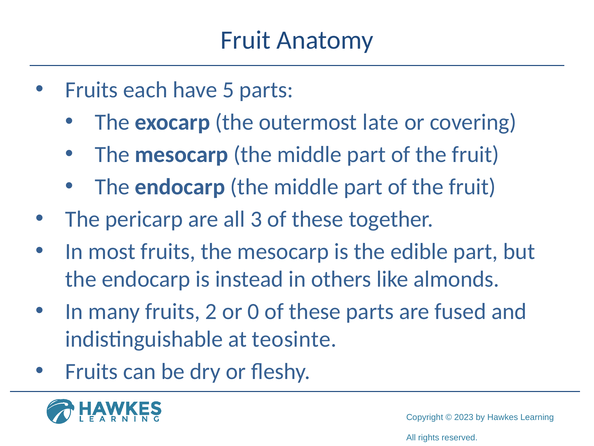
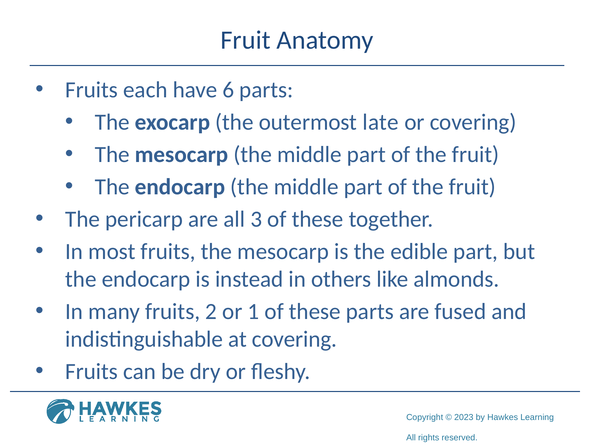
5: 5 -> 6
0: 0 -> 1
at teosinte: teosinte -> covering
